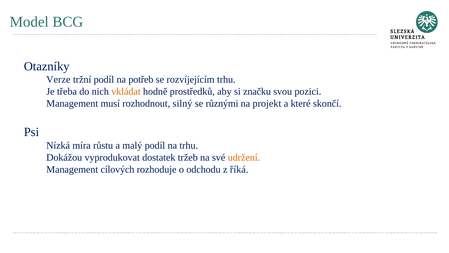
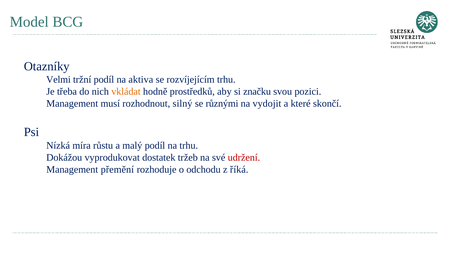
Verze: Verze -> Velmi
potřeb: potřeb -> aktiva
projekt: projekt -> vydojit
udržení colour: orange -> red
cílových: cílových -> přemění
